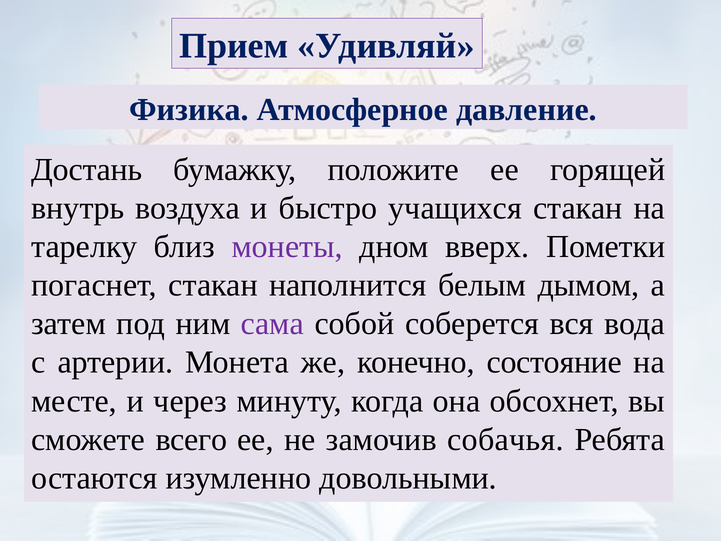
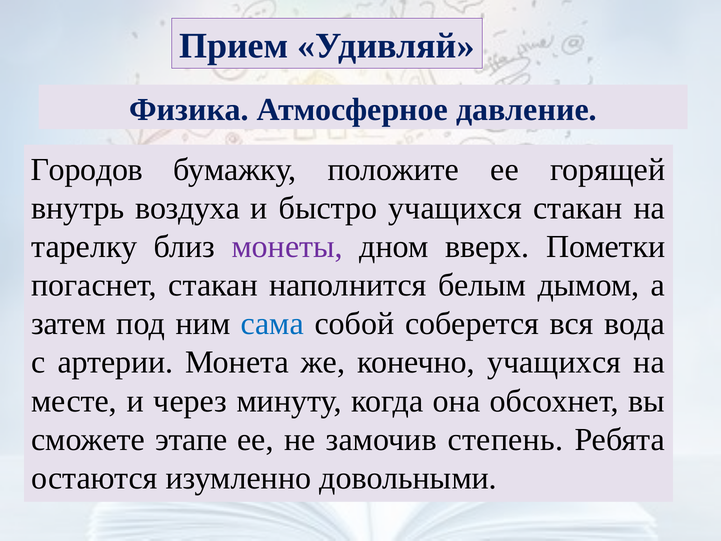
Достань: Достань -> Городов
сама colour: purple -> blue
конечно состояние: состояние -> учащихся
всего: всего -> этапе
собачья: собачья -> степень
